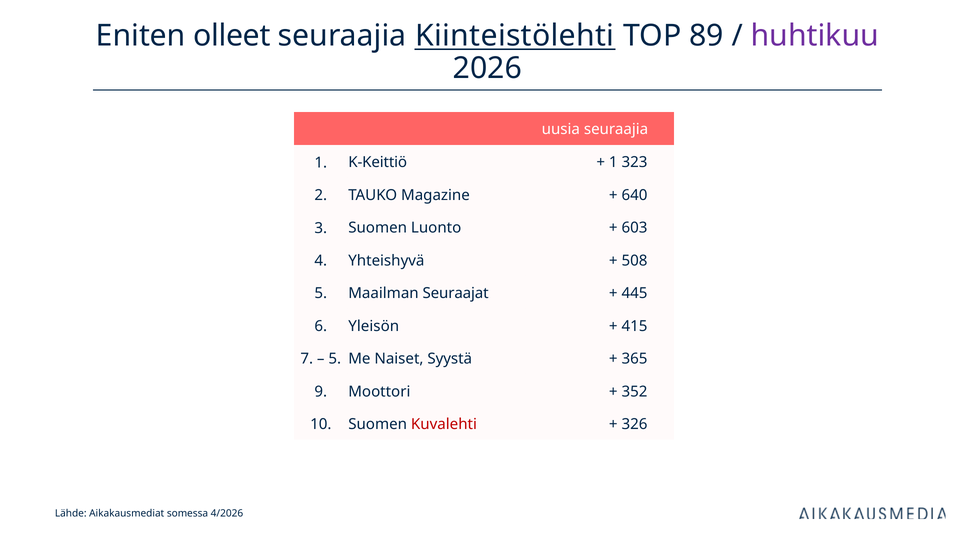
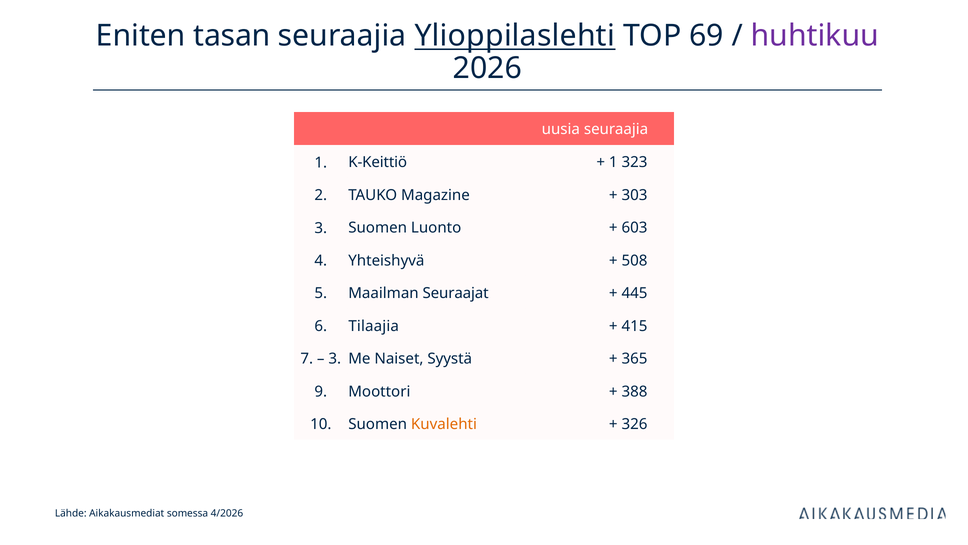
olleet: olleet -> tasan
Kiinteistölehti: Kiinteistölehti -> Ylioppilaslehti
89: 89 -> 69
640: 640 -> 303
Yleisön: Yleisön -> Tilaajia
5 at (335, 359): 5 -> 3
352: 352 -> 388
Kuvalehti colour: red -> orange
